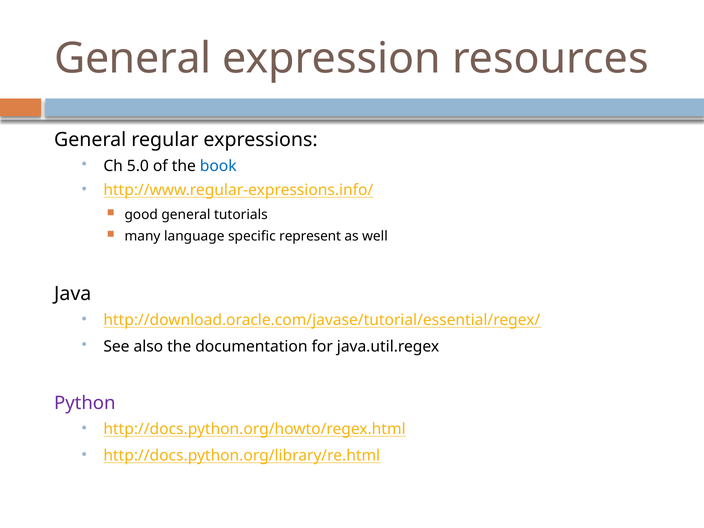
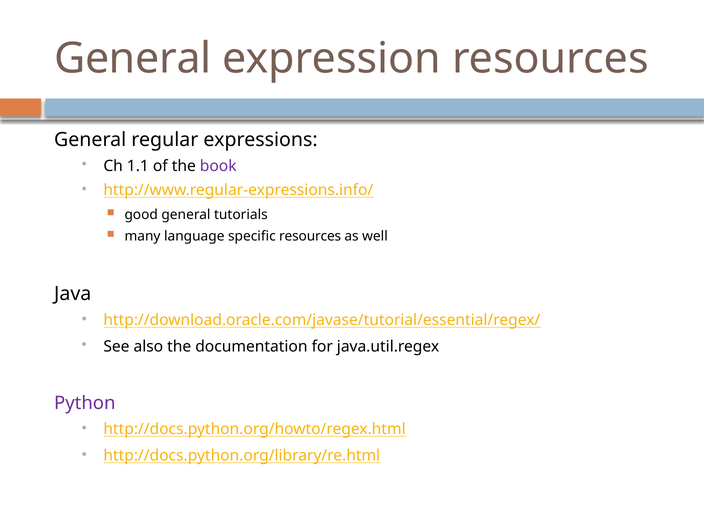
5.0: 5.0 -> 1.1
book colour: blue -> purple
specific represent: represent -> resources
